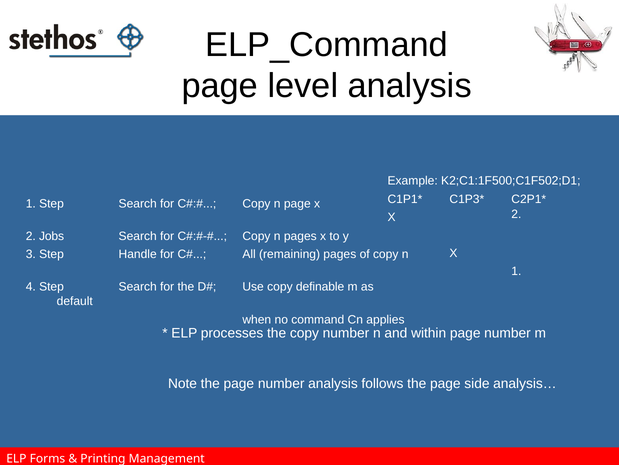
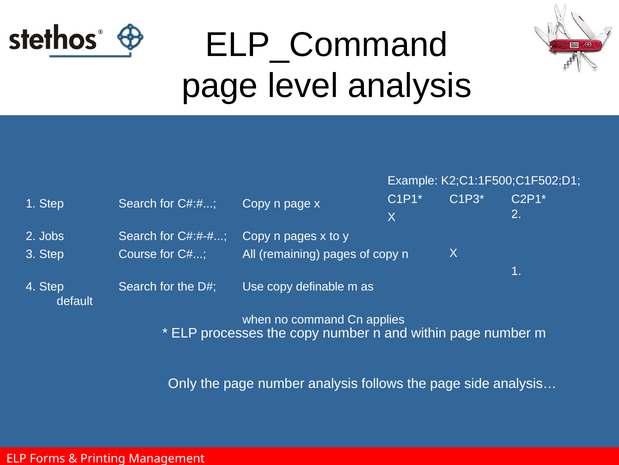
Handle: Handle -> Course
Note: Note -> Only
